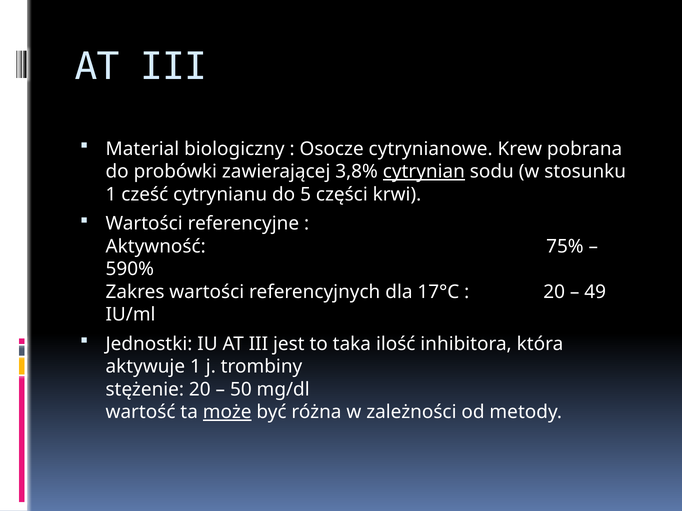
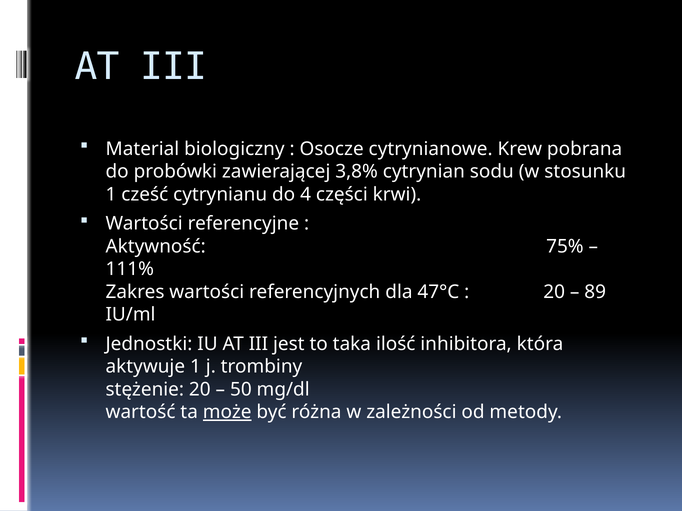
cytrynian underline: present -> none
5: 5 -> 4
590%: 590% -> 111%
17°C: 17°C -> 47°C
49: 49 -> 89
